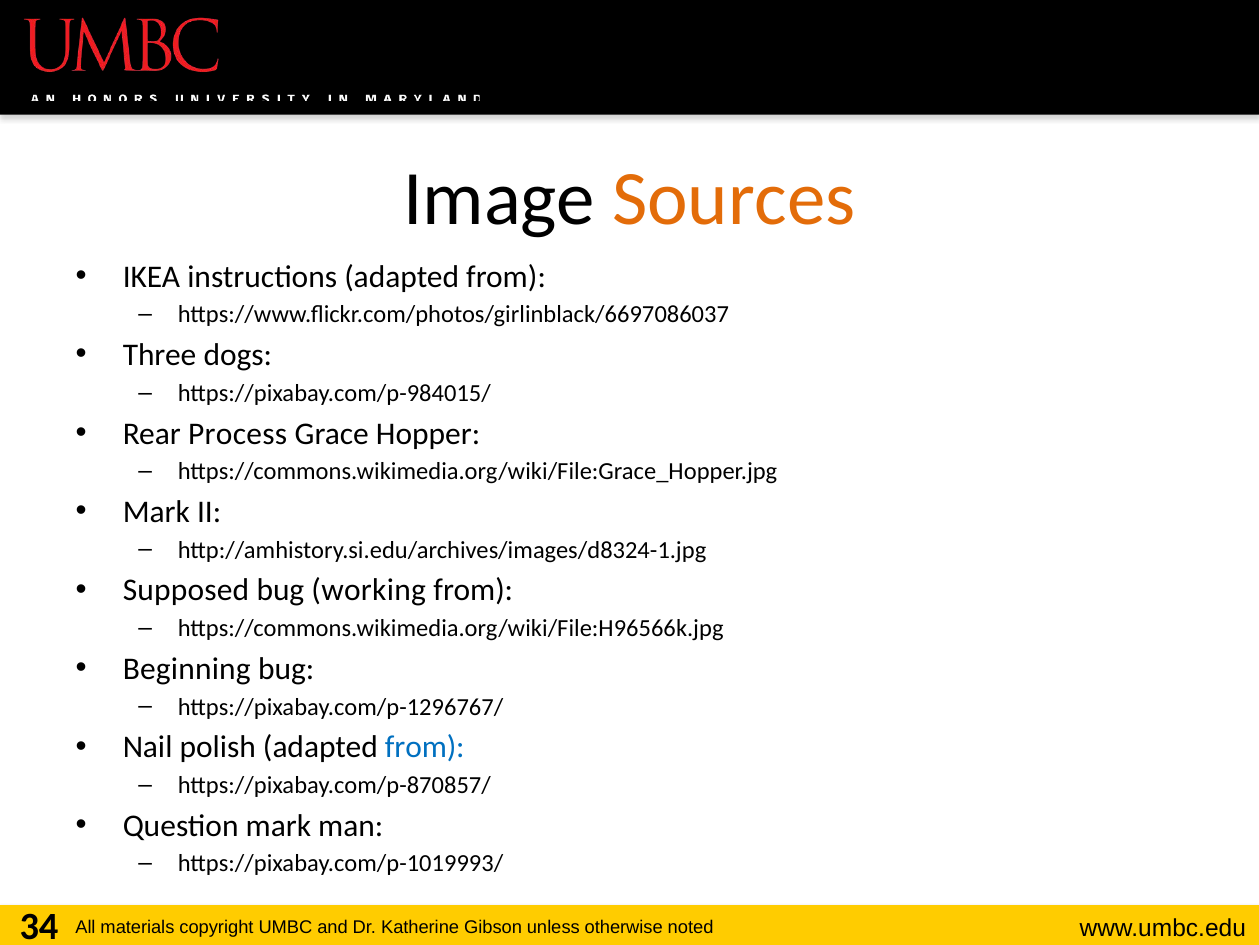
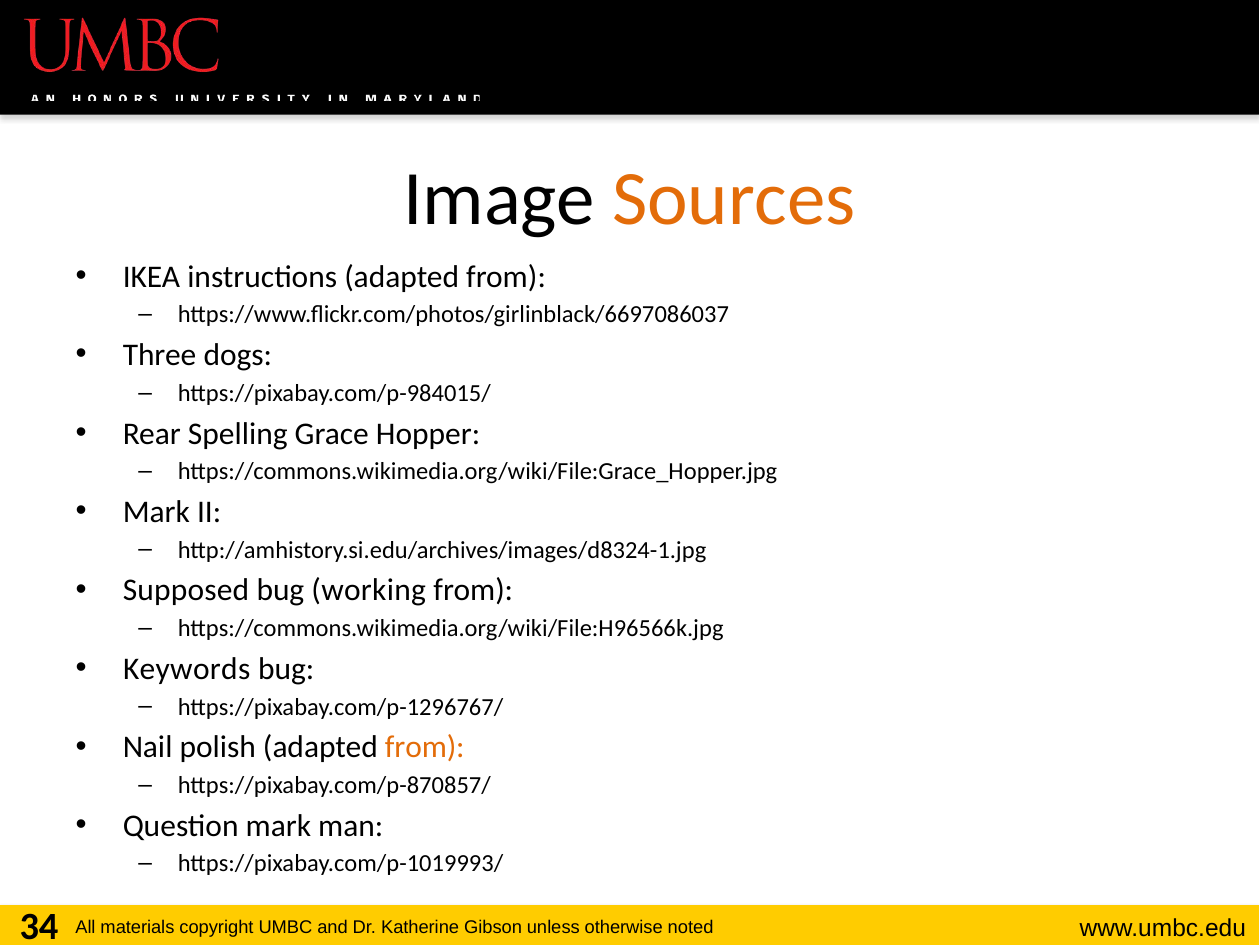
Process: Process -> Spelling
Beginning: Beginning -> Keywords
from at (425, 747) colour: blue -> orange
